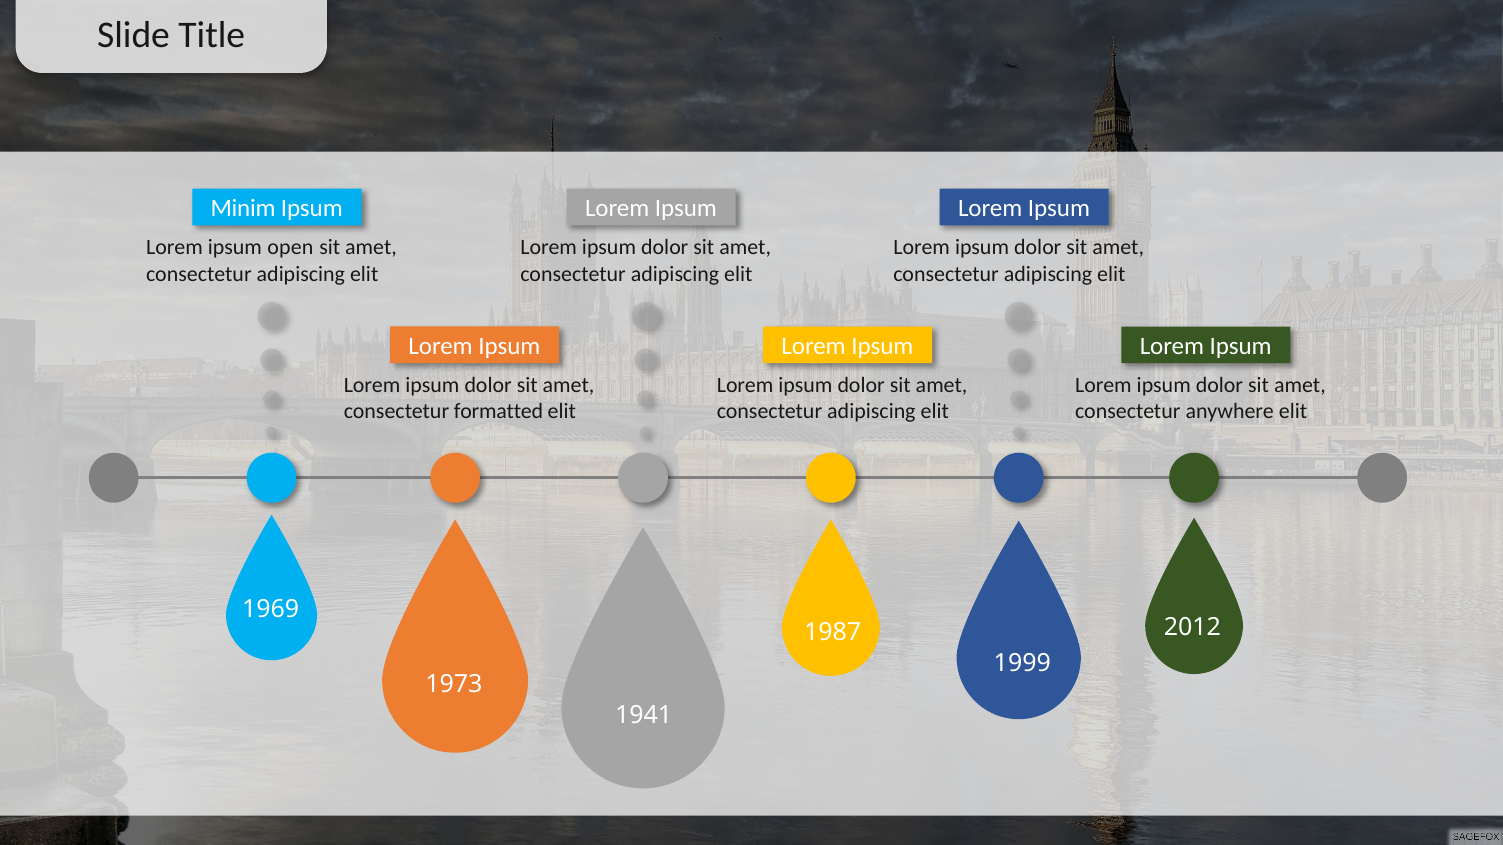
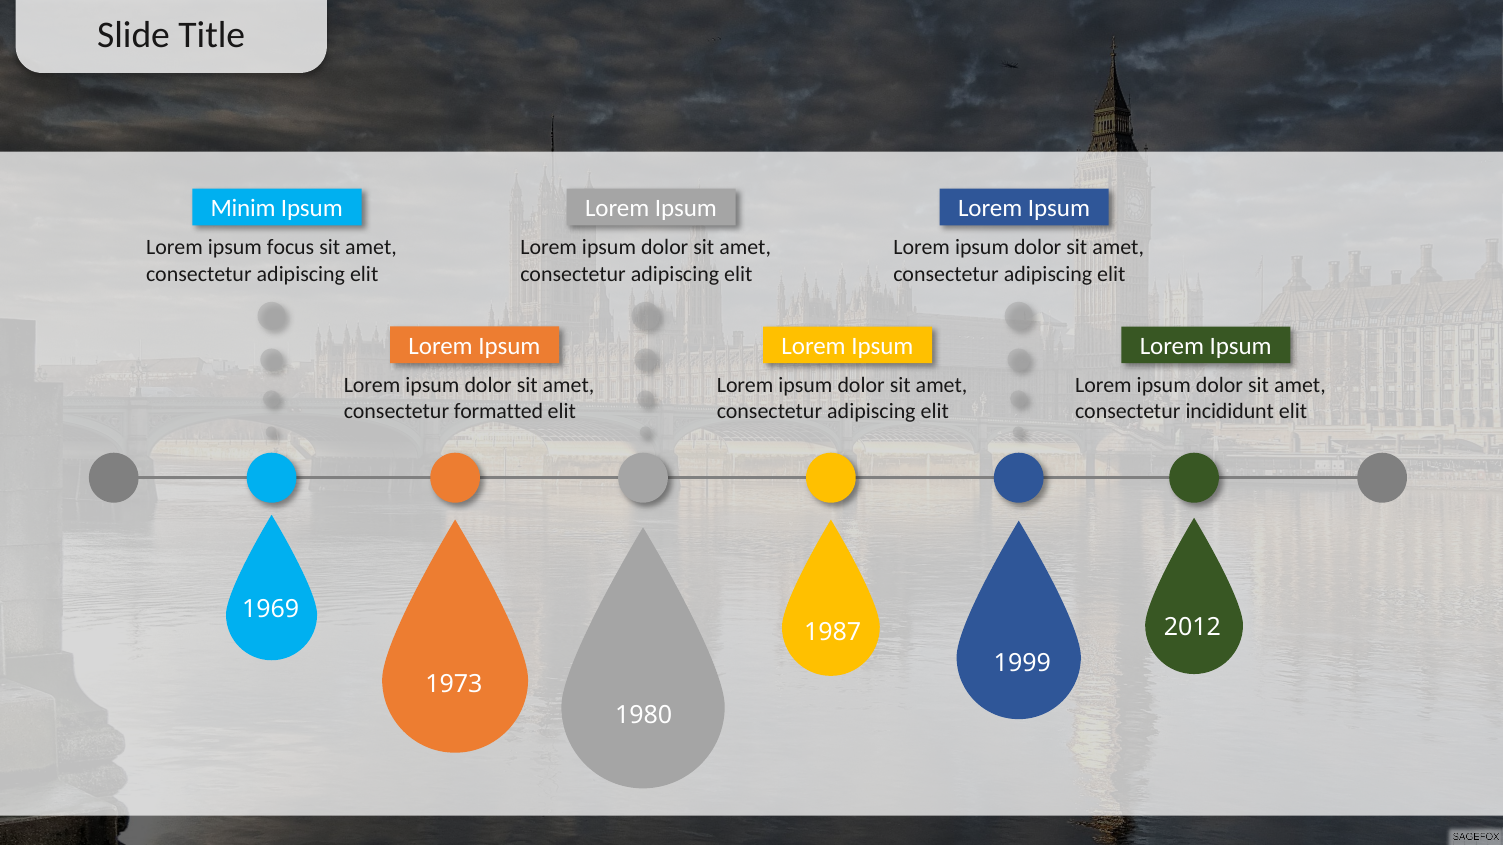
open: open -> focus
anywhere: anywhere -> incididunt
1941: 1941 -> 1980
